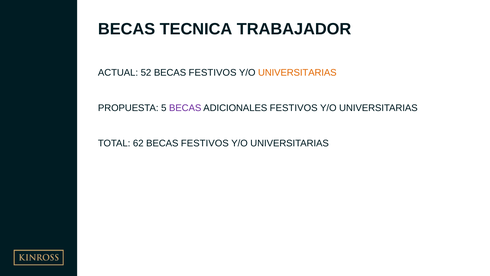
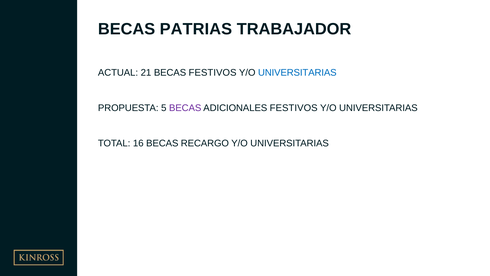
TECNICA: TECNICA -> PATRIAS
52: 52 -> 21
UNIVERSITARIAS at (297, 73) colour: orange -> blue
62: 62 -> 16
FESTIVOS at (205, 143): FESTIVOS -> RECARGO
